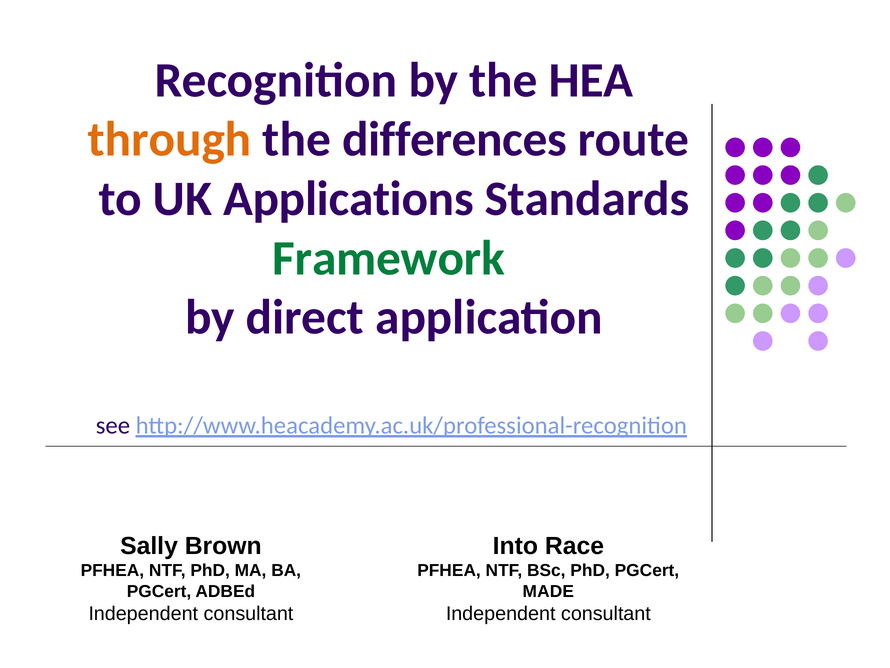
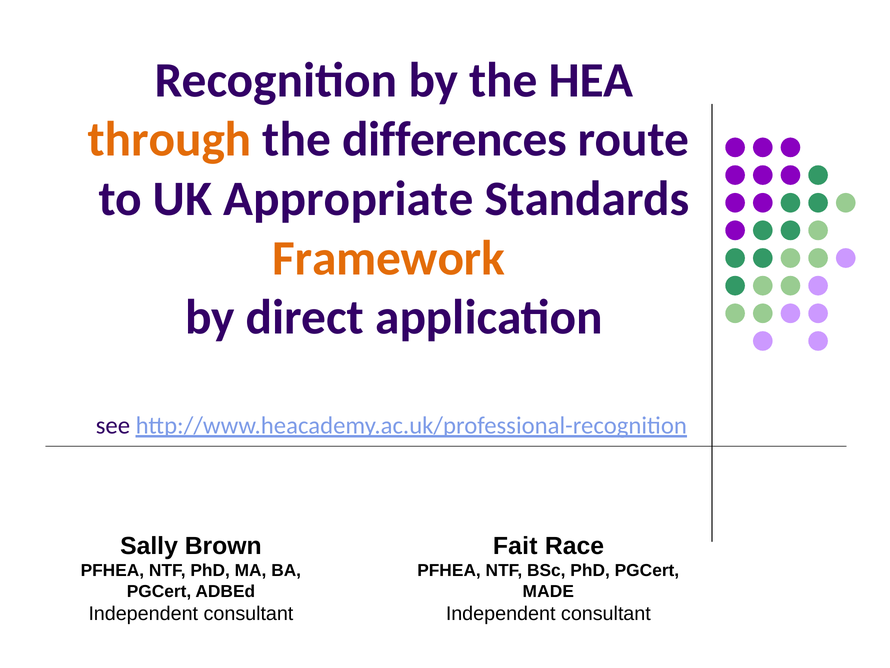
Applications: Applications -> Appropriate
Framework colour: green -> orange
Into: Into -> Fait
